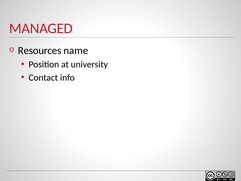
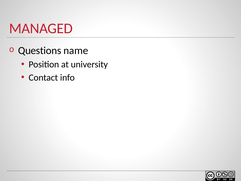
Resources: Resources -> Questions
